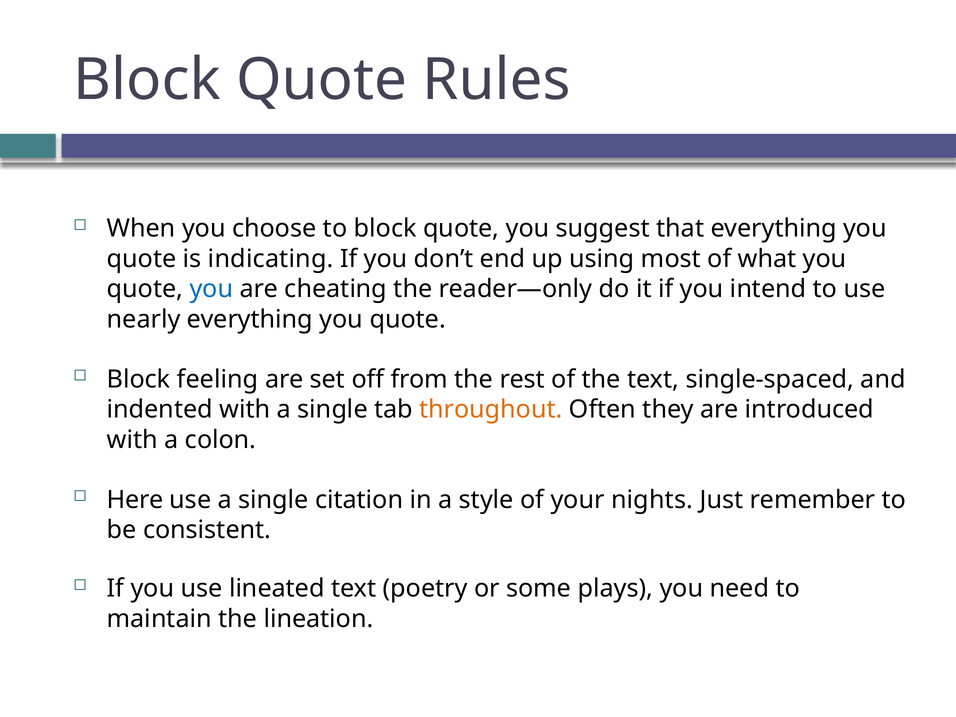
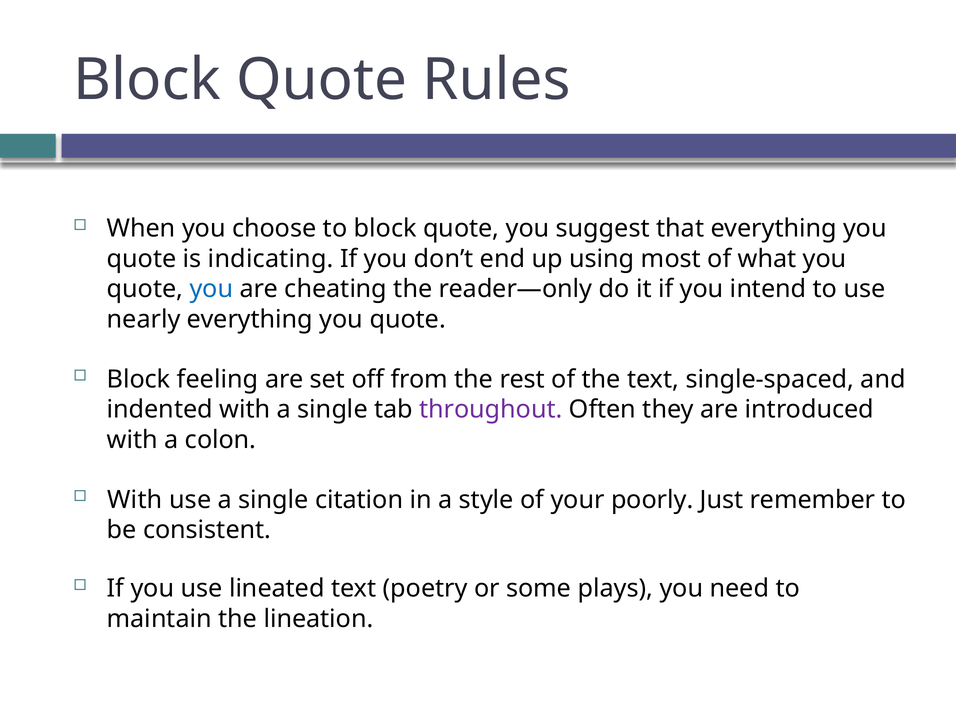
throughout colour: orange -> purple
Here at (135, 500): Here -> With
nights: nights -> poorly
